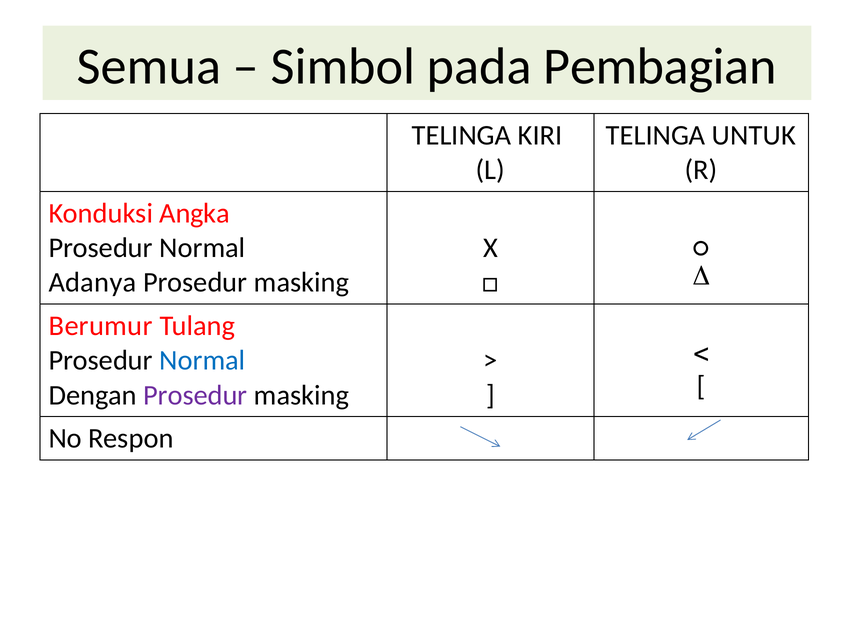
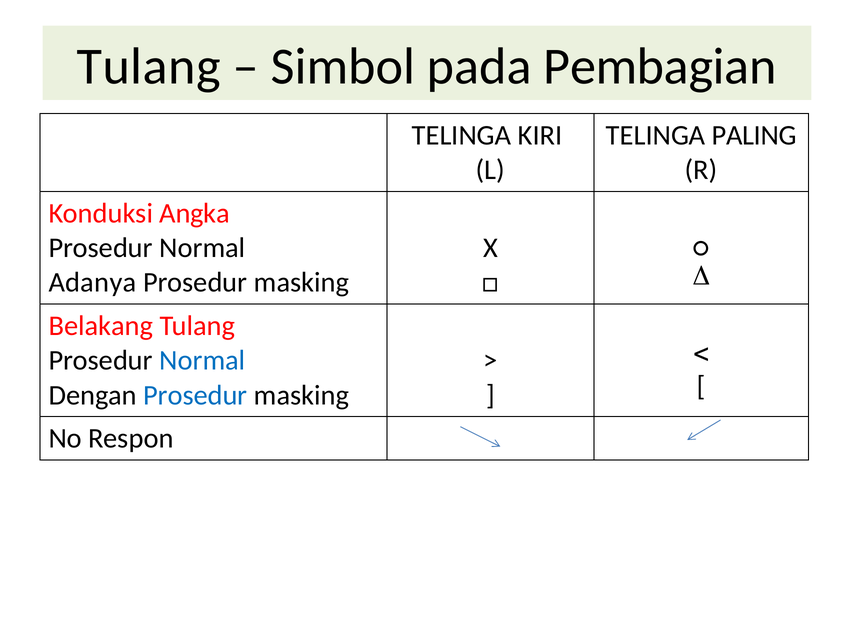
Semua at (149, 66): Semua -> Tulang
UNTUK: UNTUK -> PALING
Berumur: Berumur -> Belakang
Prosedur at (195, 396) colour: purple -> blue
